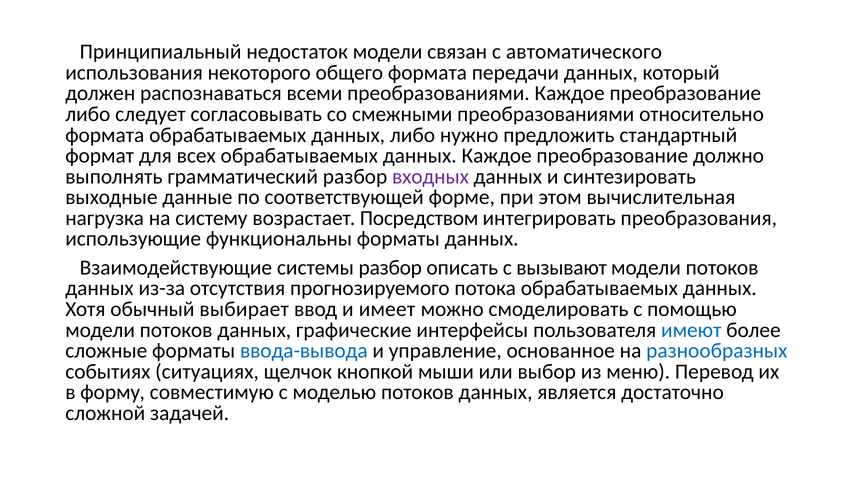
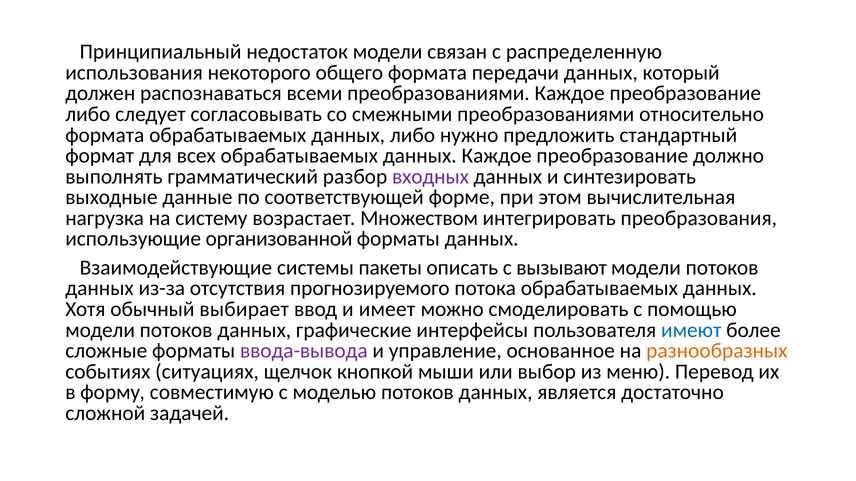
автоматического: автоматического -> распределенную
Посредством: Посредством -> Множеством
функциональны: функциональны -> организованной
системы разбор: разбор -> пакеты
ввода-вывода colour: blue -> purple
разнообразных colour: blue -> orange
